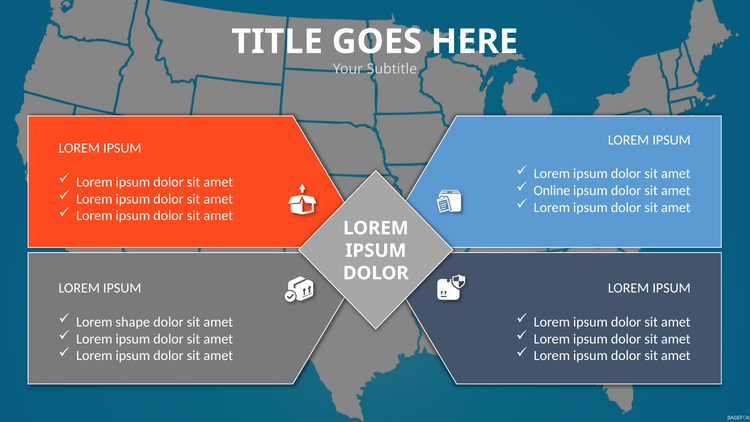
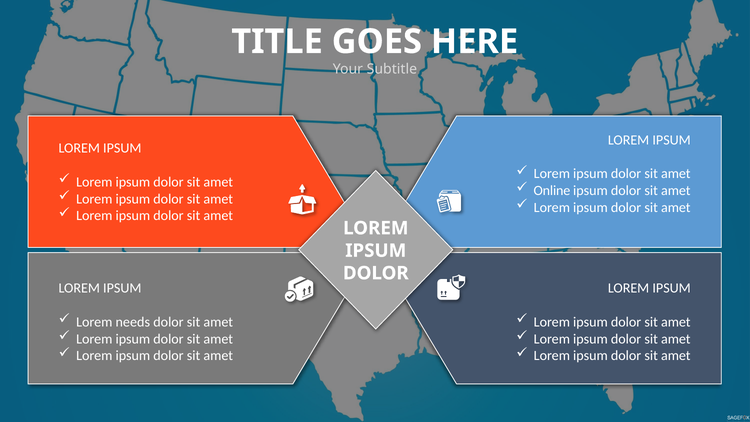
shape: shape -> needs
